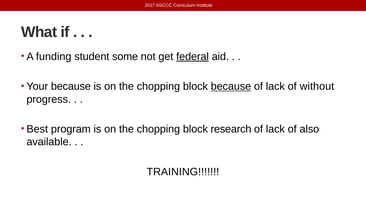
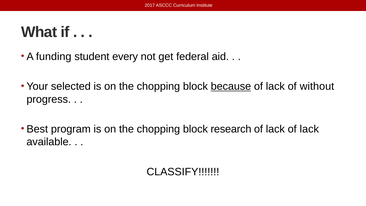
some: some -> every
federal underline: present -> none
Your because: because -> selected
lack of also: also -> lack
TRAINING: TRAINING -> CLASSIFY
